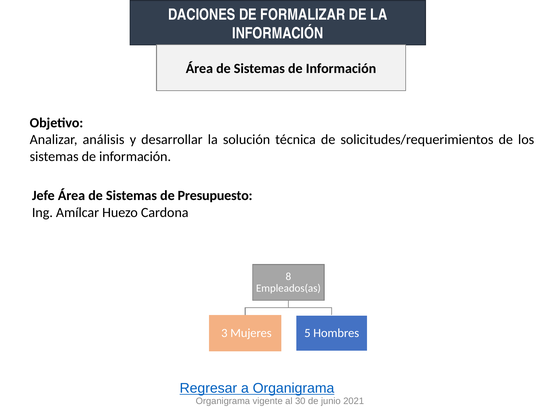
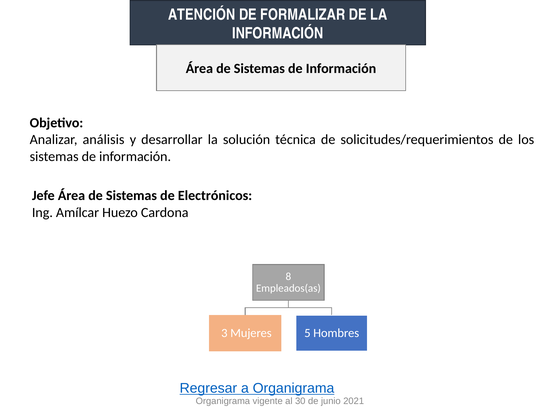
DACIONES: DACIONES -> ATENCIÓN
Presupuesto: Presupuesto -> Electrónicos
